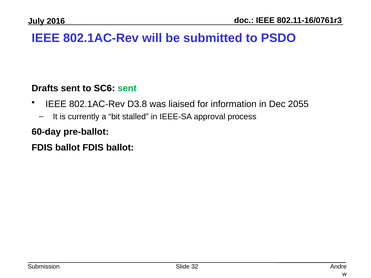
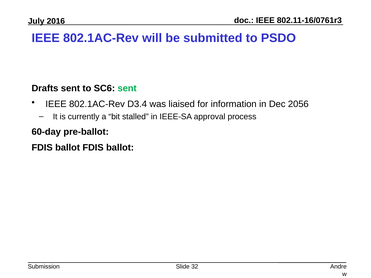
D3.8: D3.8 -> D3.4
2055: 2055 -> 2056
